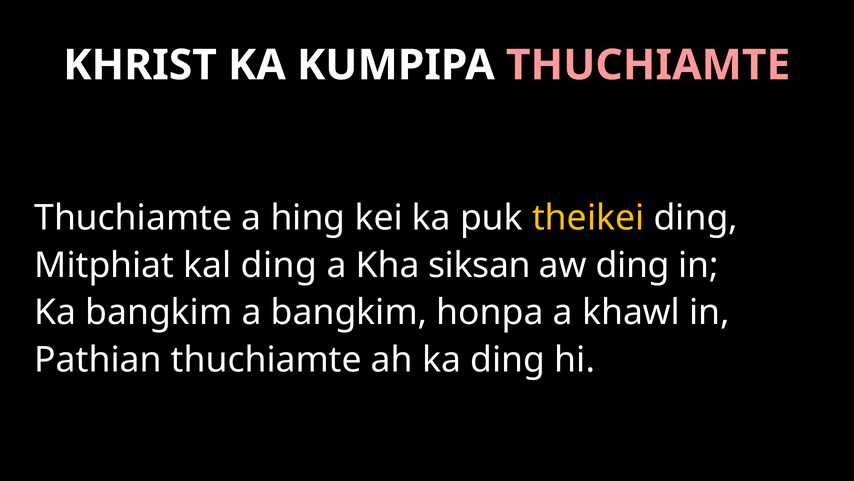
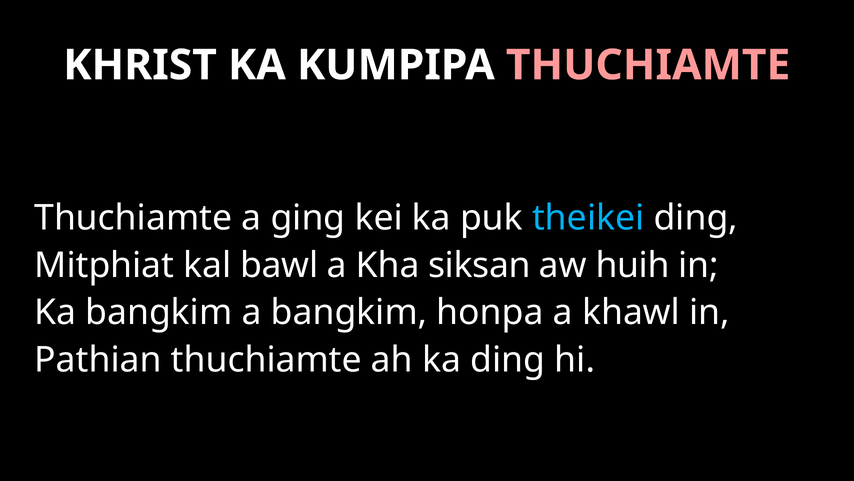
hing: hing -> ging
theikei colour: yellow -> light blue
kal ding: ding -> bawl
aw ding: ding -> huih
